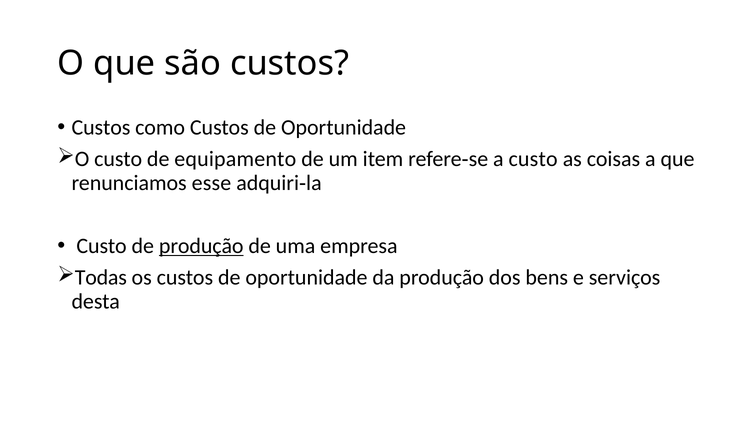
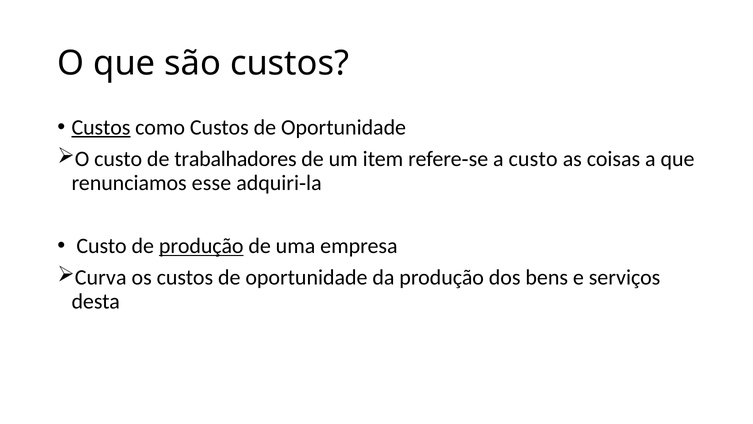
Custos at (101, 127) underline: none -> present
equipamento: equipamento -> trabalhadores
Todas: Todas -> Curva
